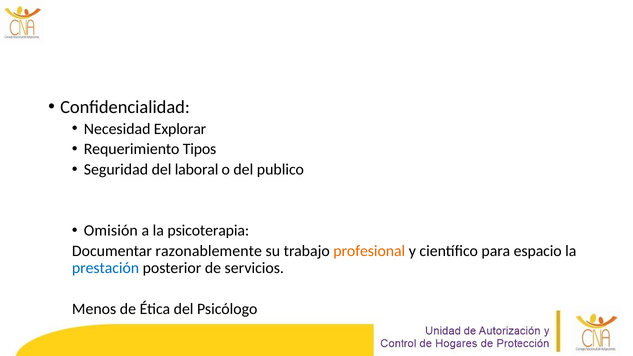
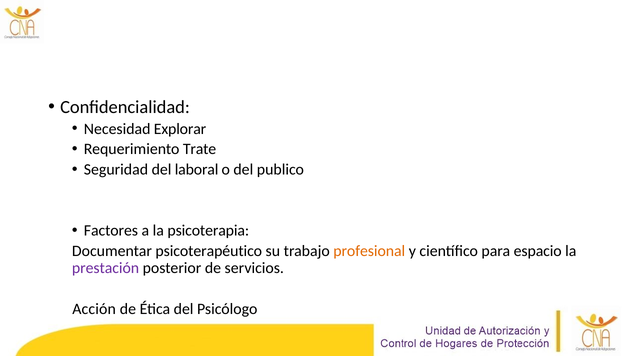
Tipos: Tipos -> Trate
Omisión: Omisión -> Factores
razonablemente: razonablemente -> psicoterapéutico
prestación colour: blue -> purple
Menos: Menos -> Acción
